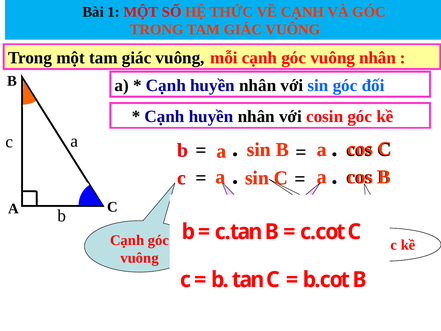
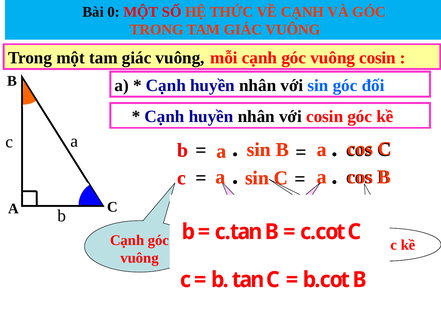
1: 1 -> 0
vuông nhân: nhân -> cosin
